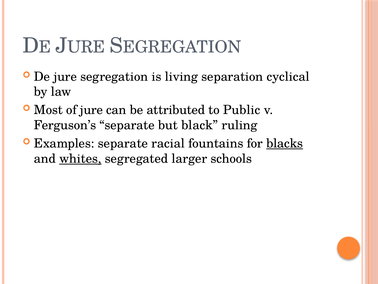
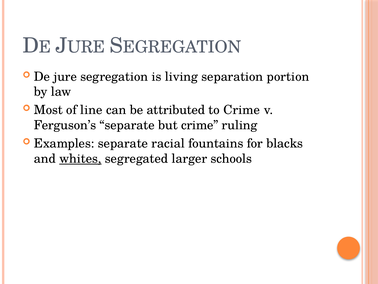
cyclical: cyclical -> portion
of jure: jure -> line
to Public: Public -> Crime
but black: black -> crime
blacks underline: present -> none
